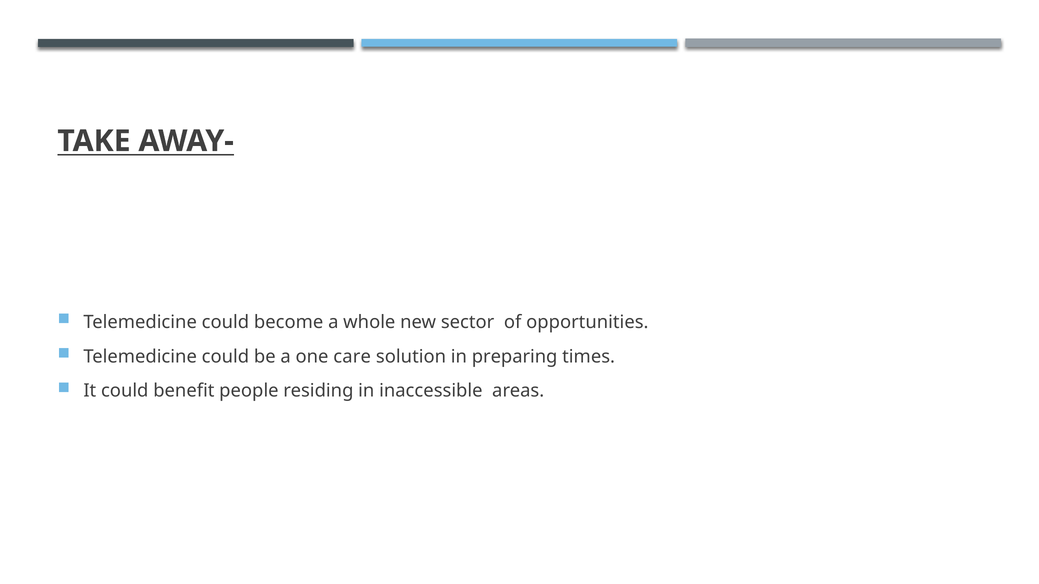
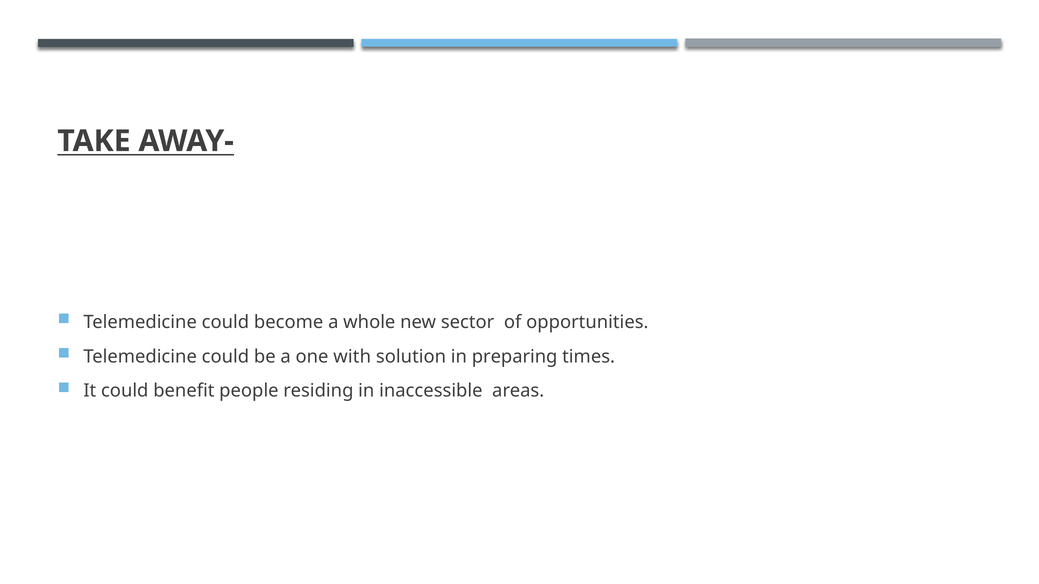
care: care -> with
